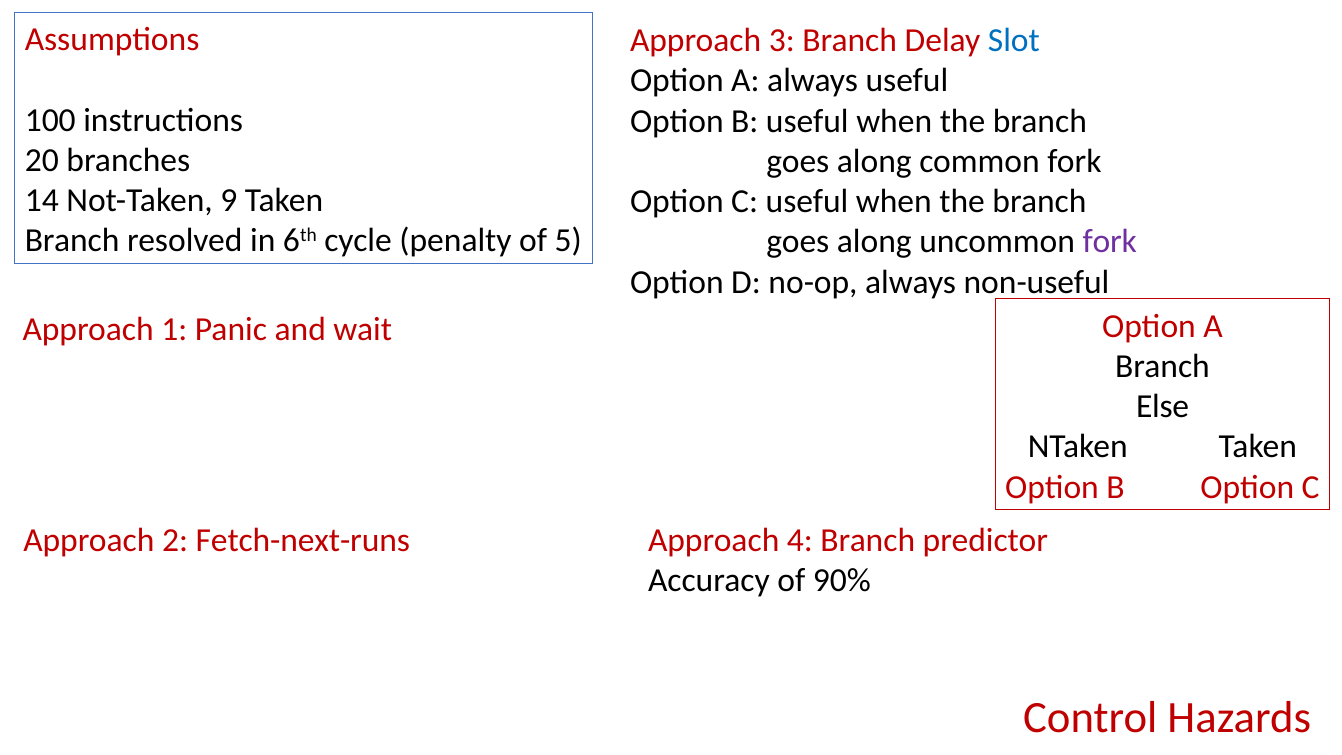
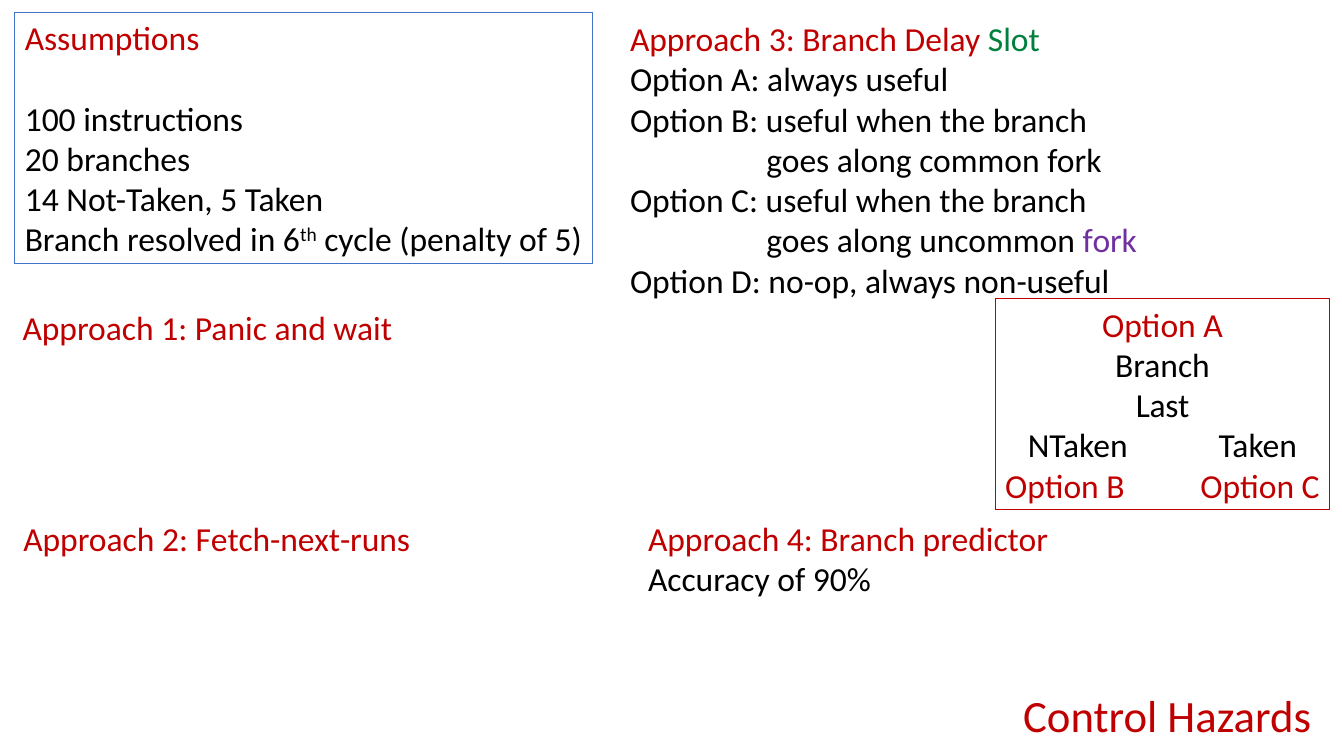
Slot colour: blue -> green
Not-Taken 9: 9 -> 5
Else: Else -> Last
